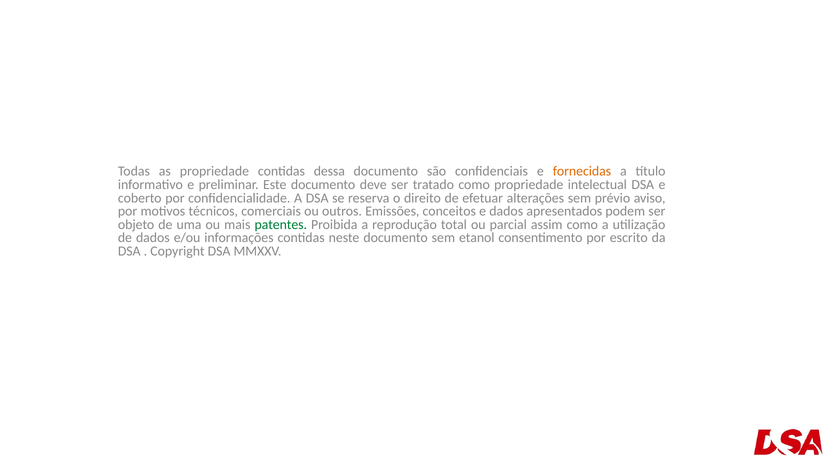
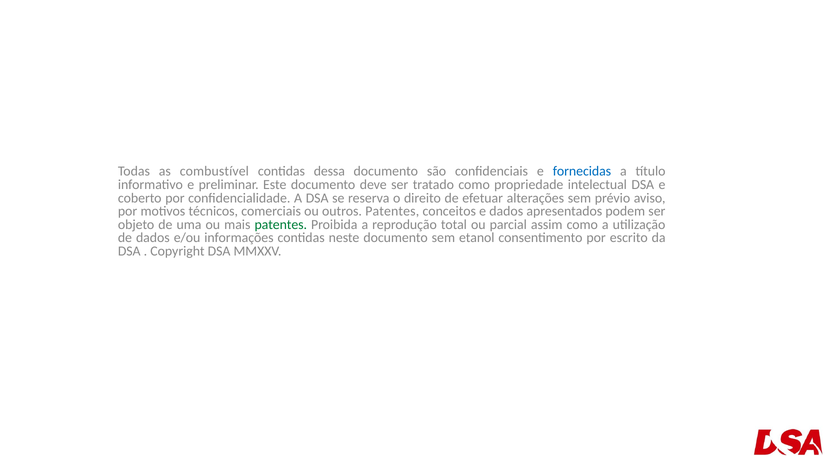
as propriedade: propriedade -> combustível
fornecidas colour: orange -> blue
outros Emissões: Emissões -> Patentes
